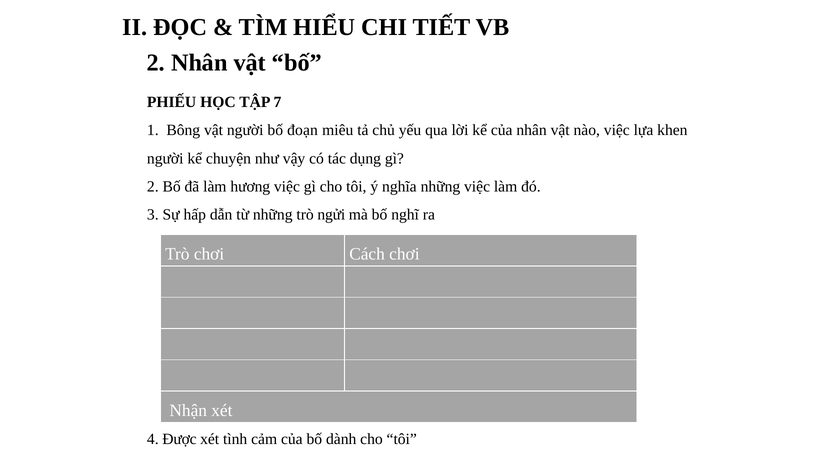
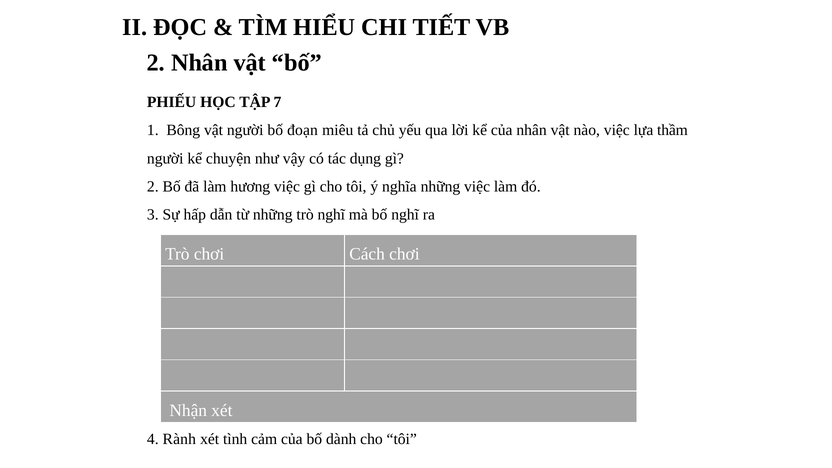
khen: khen -> thầm
trò ngửi: ngửi -> nghĩ
Được: Được -> Rành
